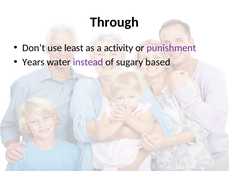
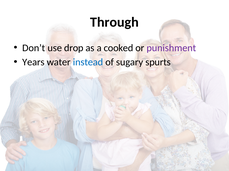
least: least -> drop
activity: activity -> cooked
instead colour: purple -> blue
based: based -> spurts
